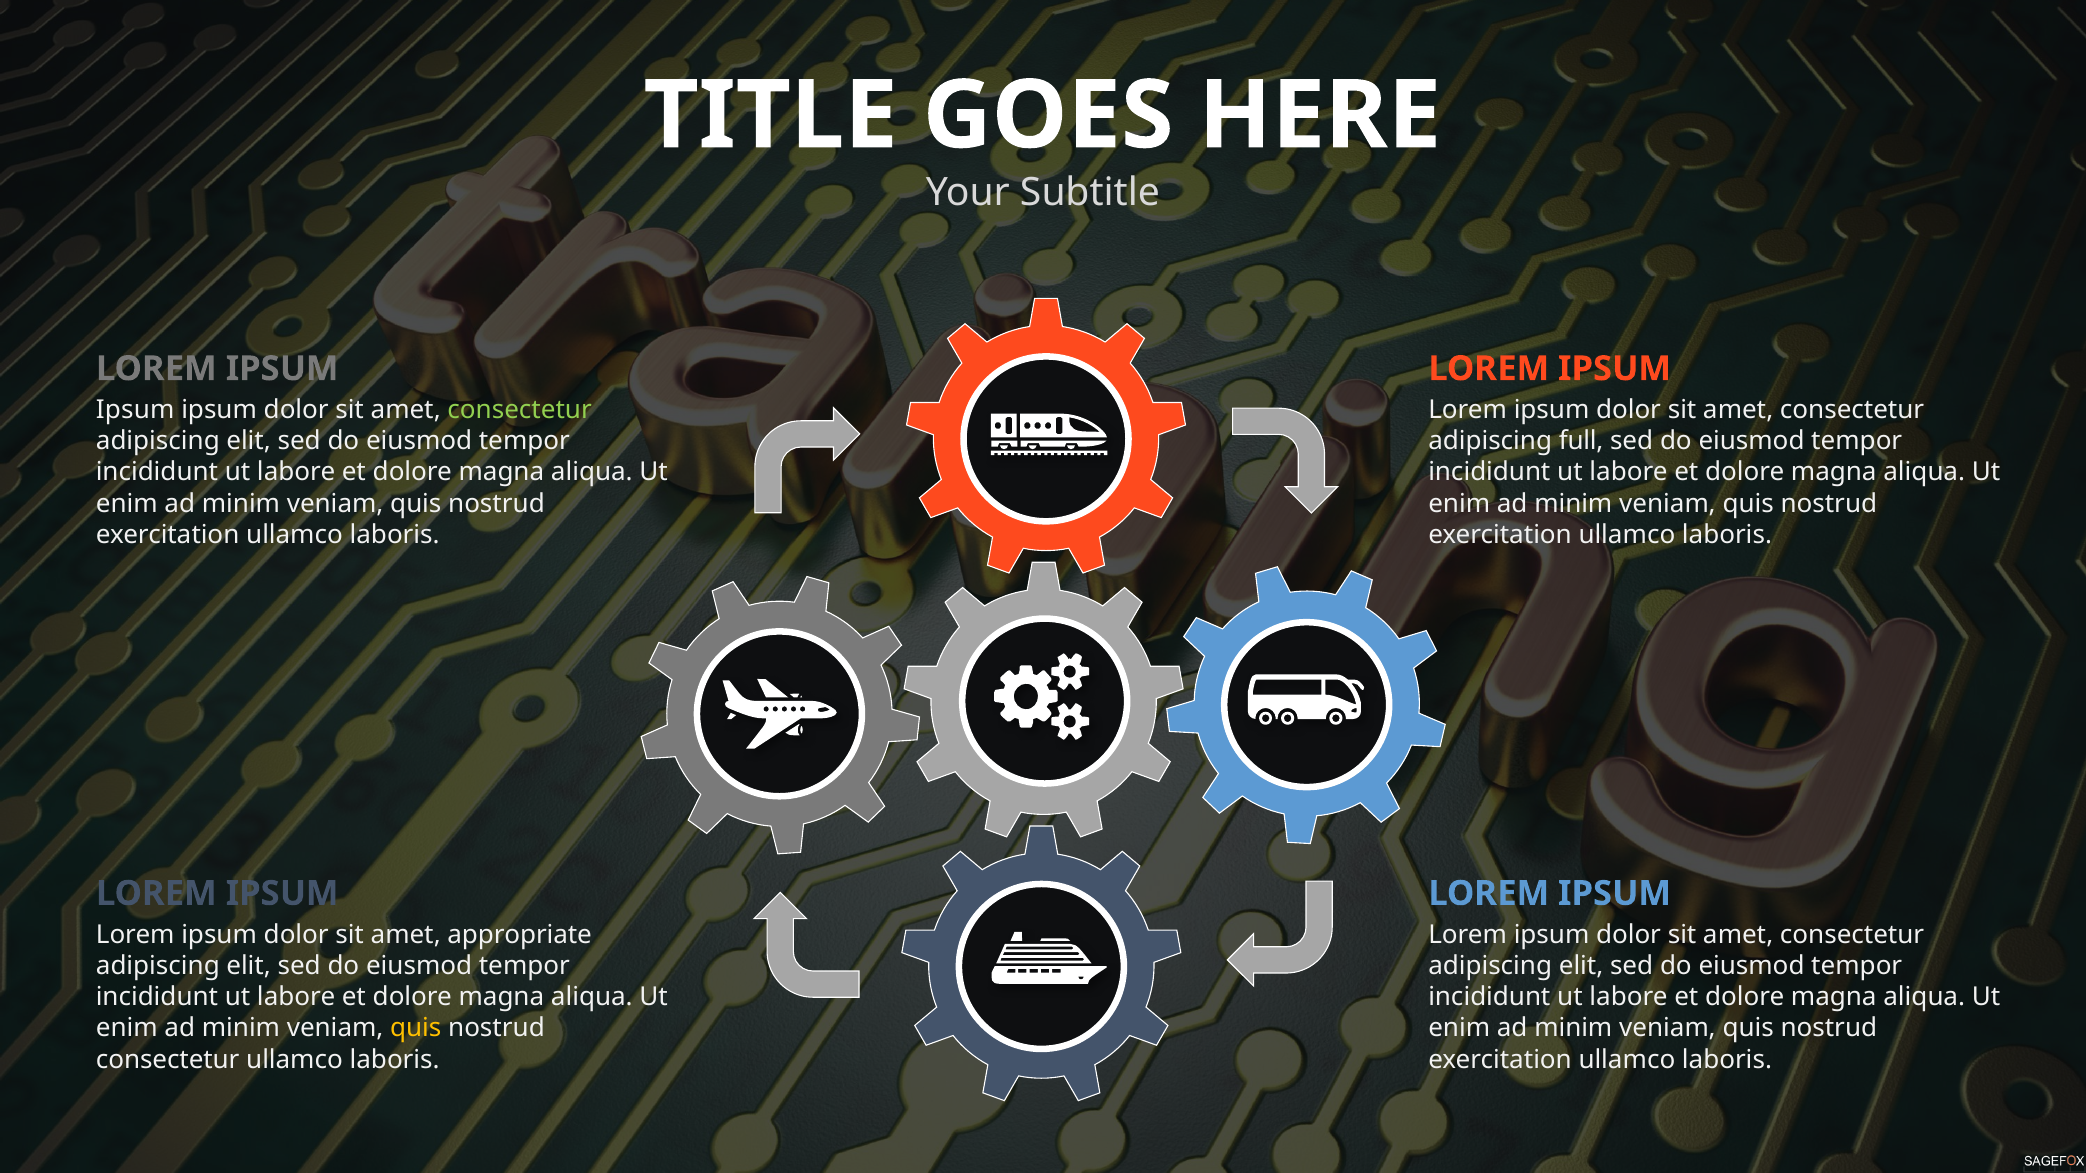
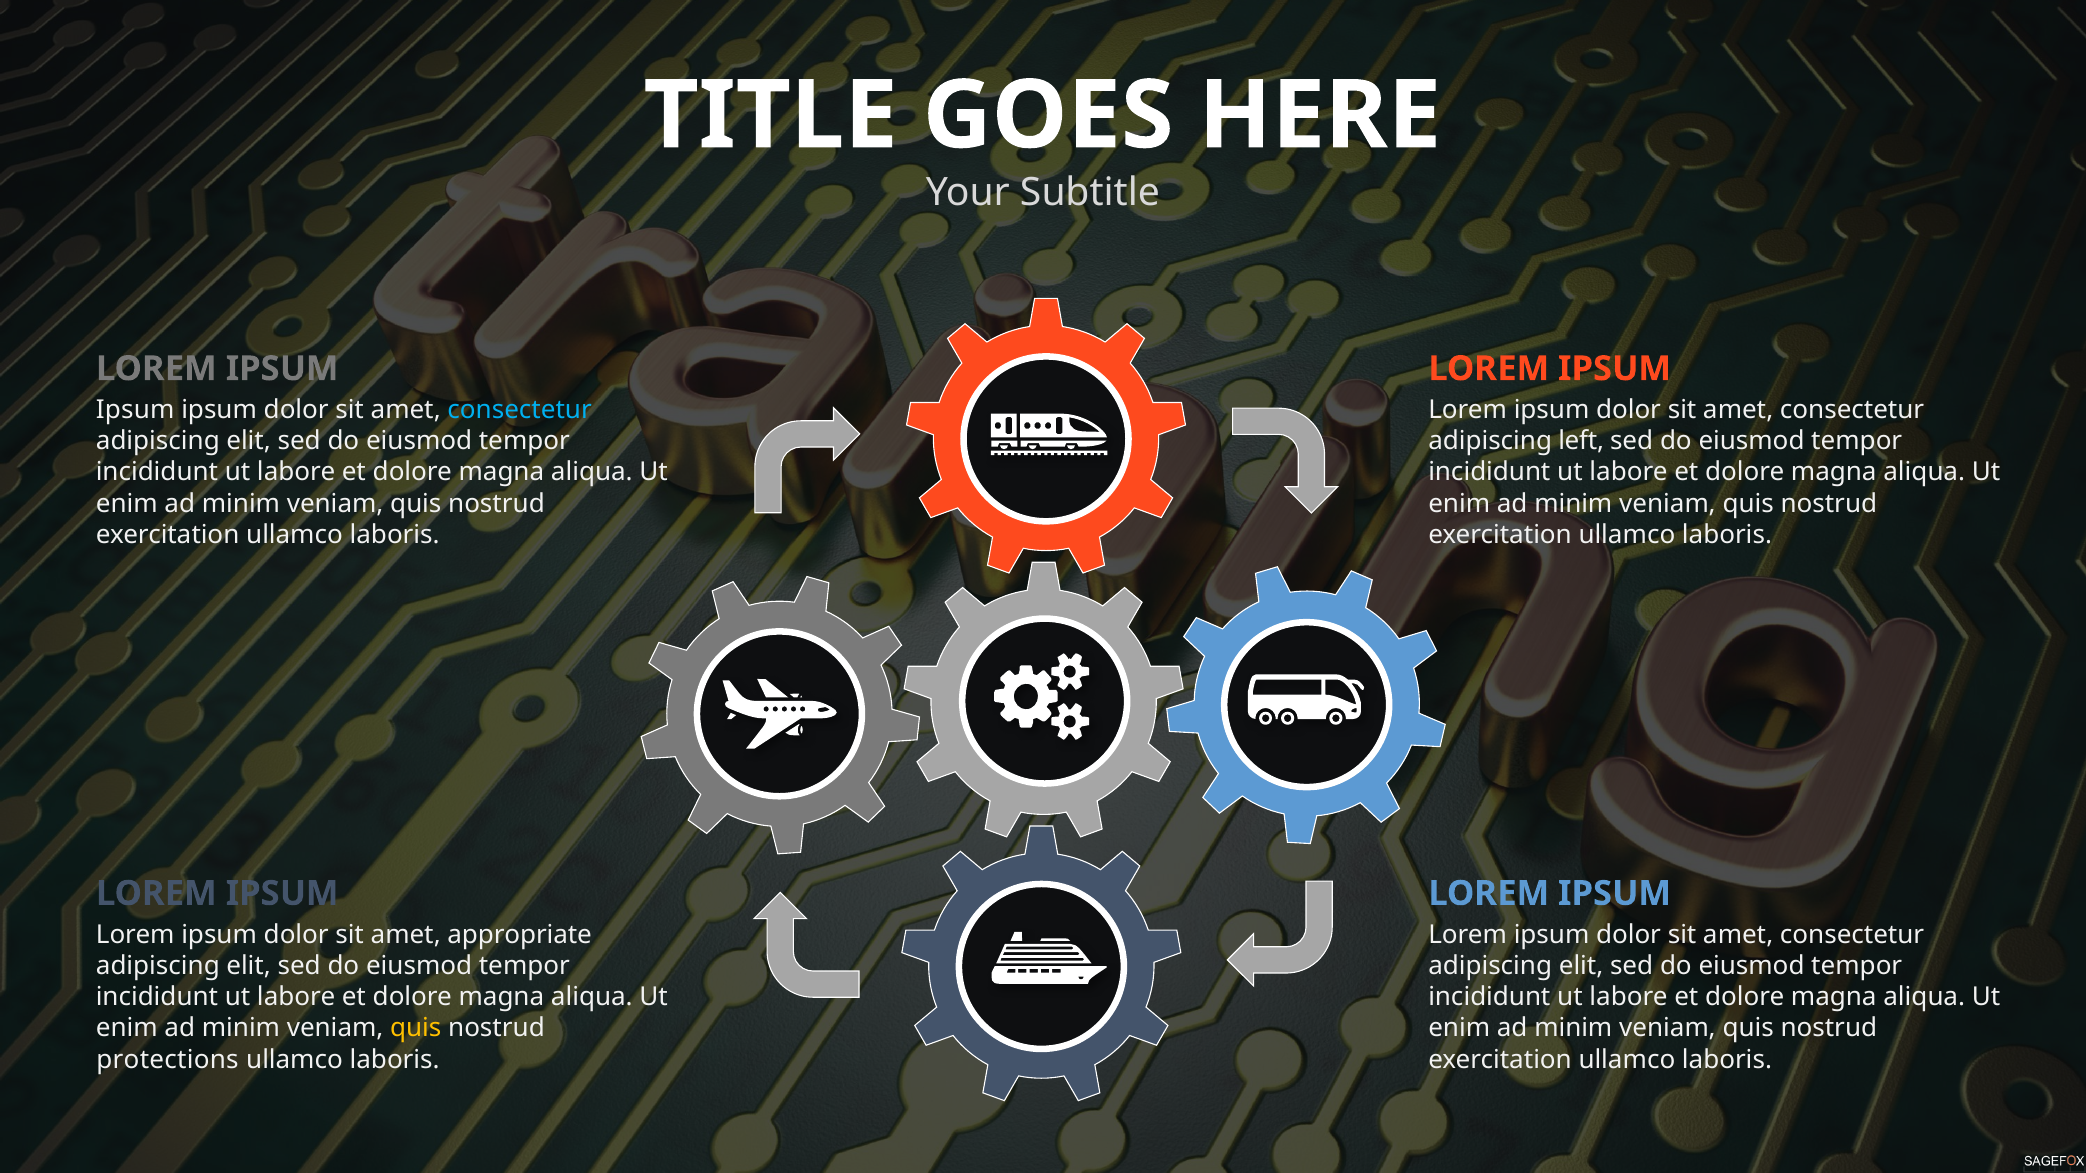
consectetur at (520, 410) colour: light green -> light blue
full: full -> left
consectetur at (168, 1060): consectetur -> protections
